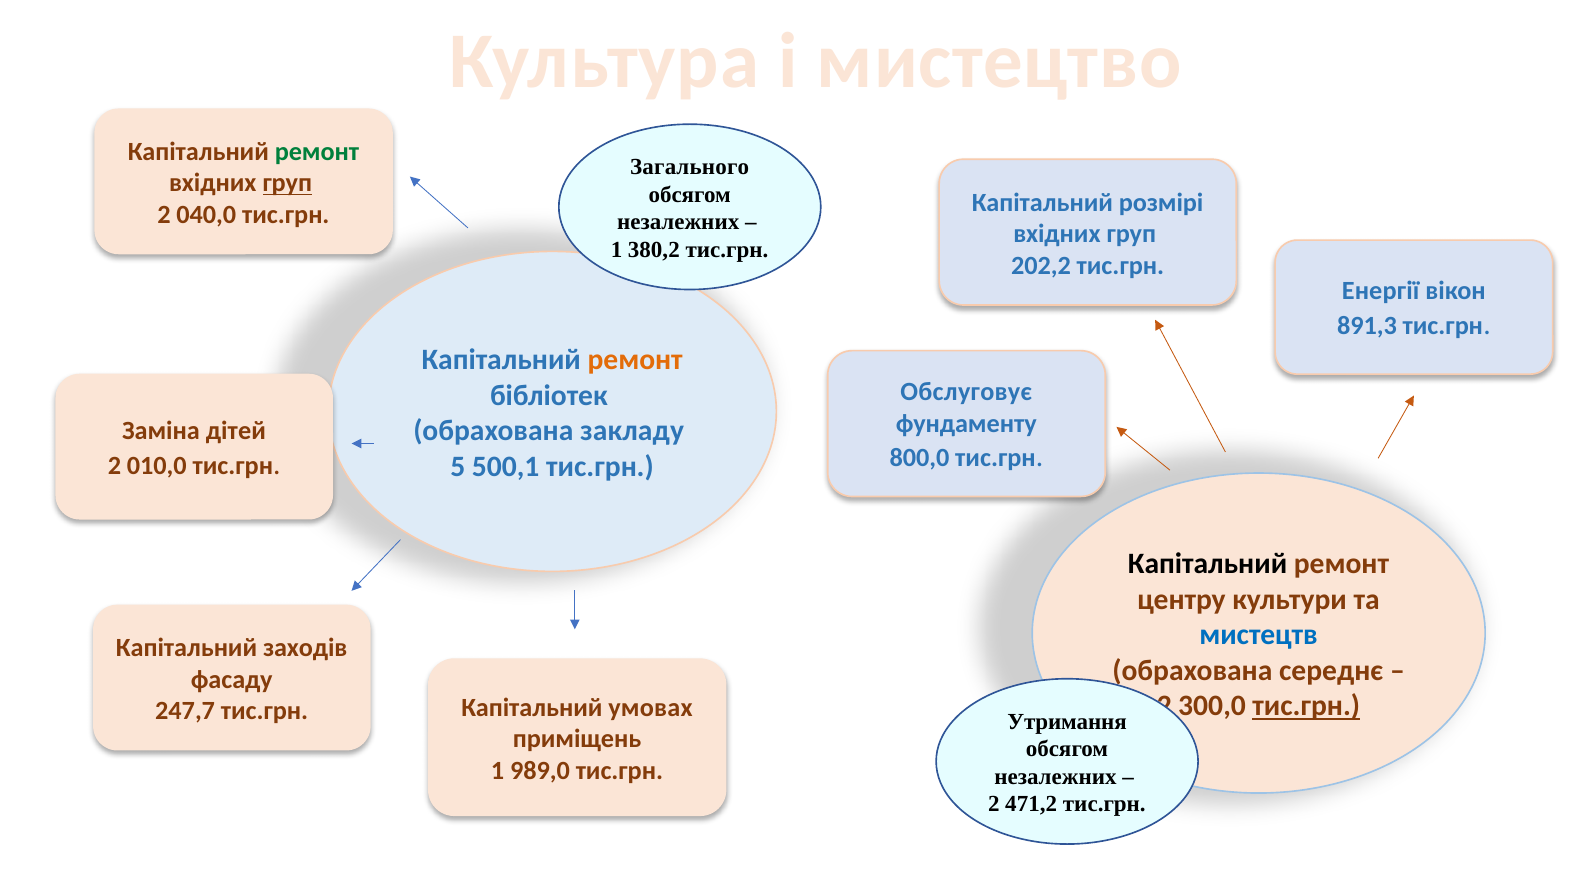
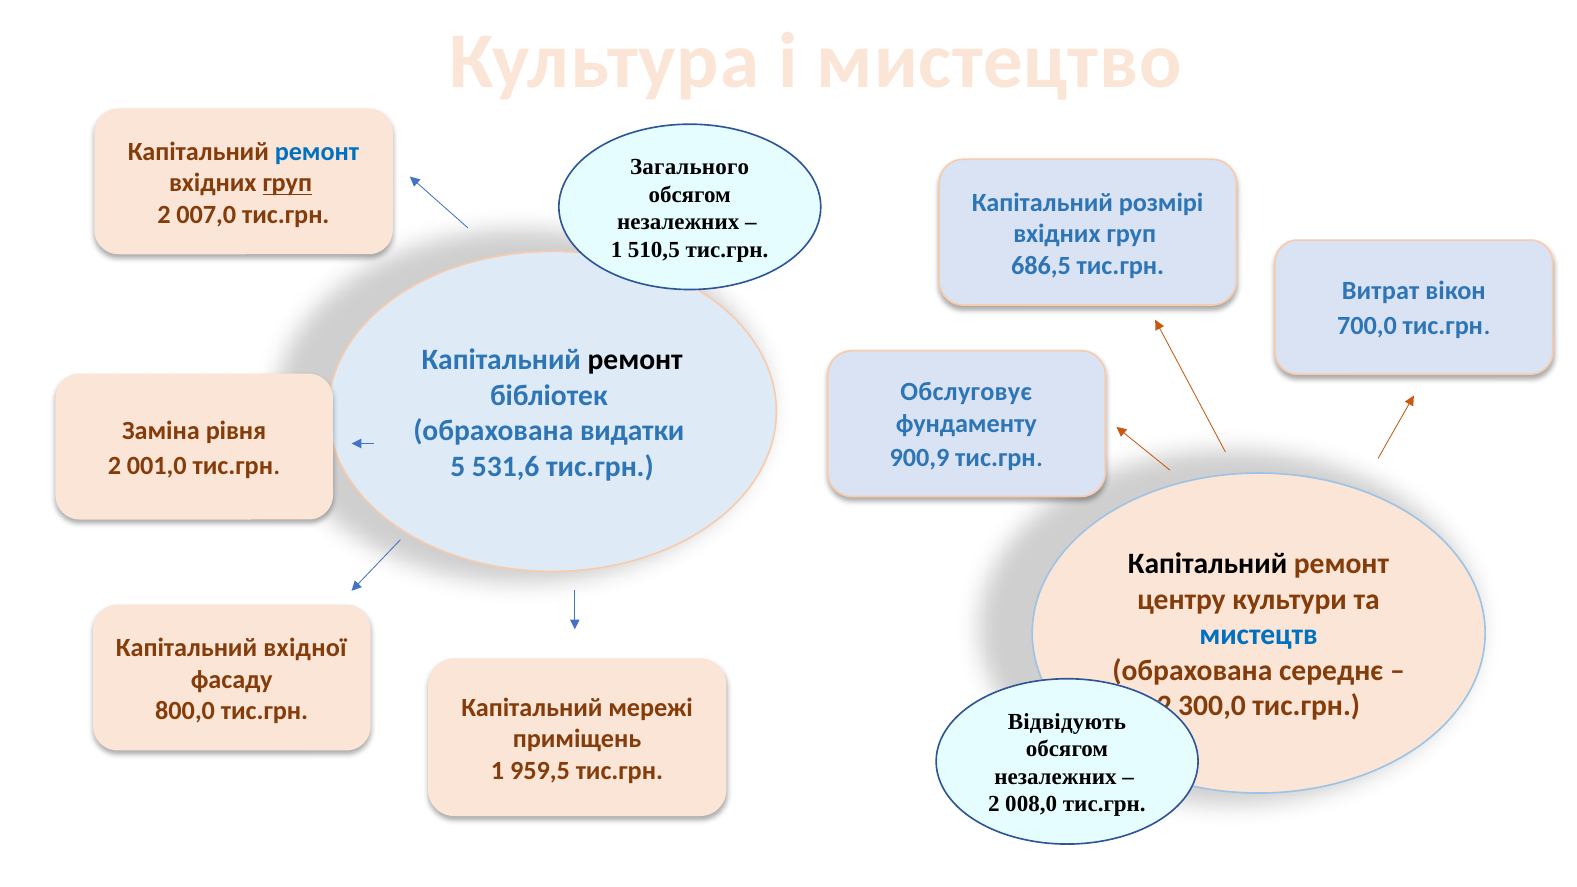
ремонт at (317, 152) colour: green -> blue
040,0: 040,0 -> 007,0
380,2: 380,2 -> 510,5
202,2: 202,2 -> 686,5
Енергії: Енергії -> Витрат
891,3: 891,3 -> 700,0
ремонт at (635, 360) colour: orange -> black
закладу: закладу -> видатки
дітей: дітей -> рівня
800,0: 800,0 -> 900,9
500,1: 500,1 -> 531,6
010,0: 010,0 -> 001,0
заходів: заходів -> вхідної
тис.грн at (1306, 706) underline: present -> none
247,7: 247,7 -> 800,0
умовах: умовах -> мережі
Утримання: Утримання -> Відвідують
989,0: 989,0 -> 959,5
471,2: 471,2 -> 008,0
